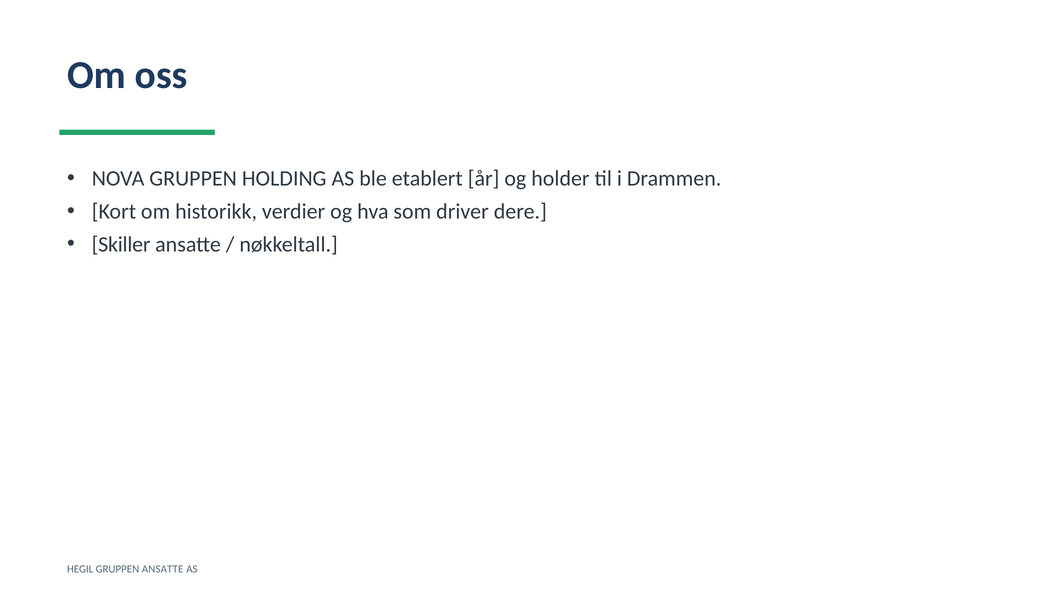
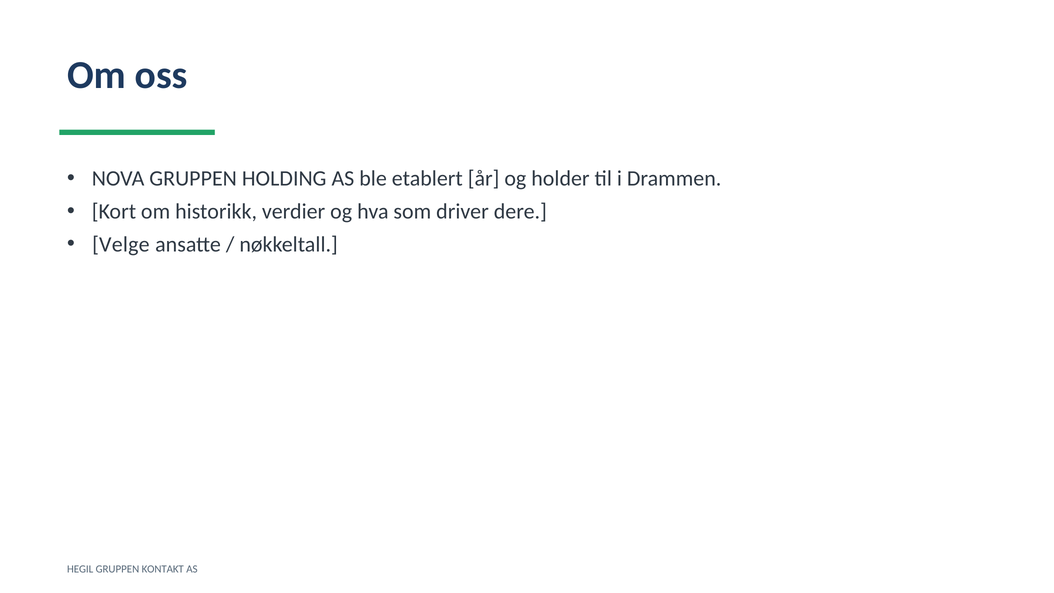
Skiller: Skiller -> Velge
GRUPPEN ANSATTE: ANSATTE -> KONTAKT
